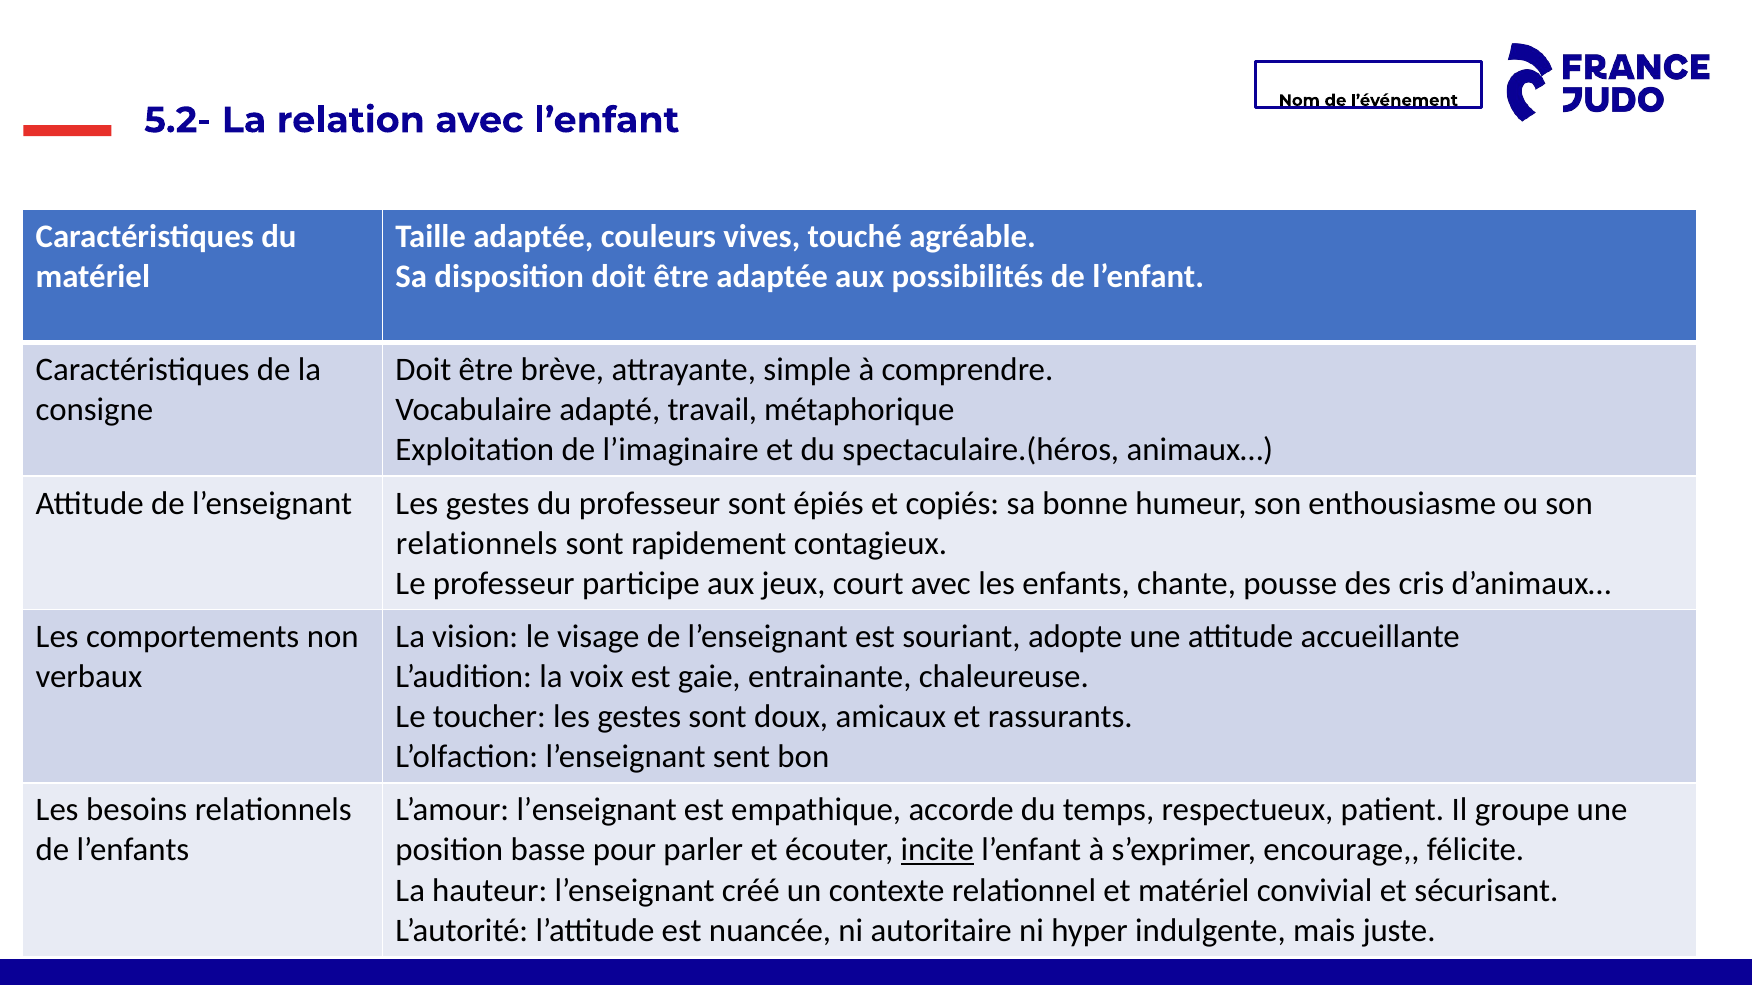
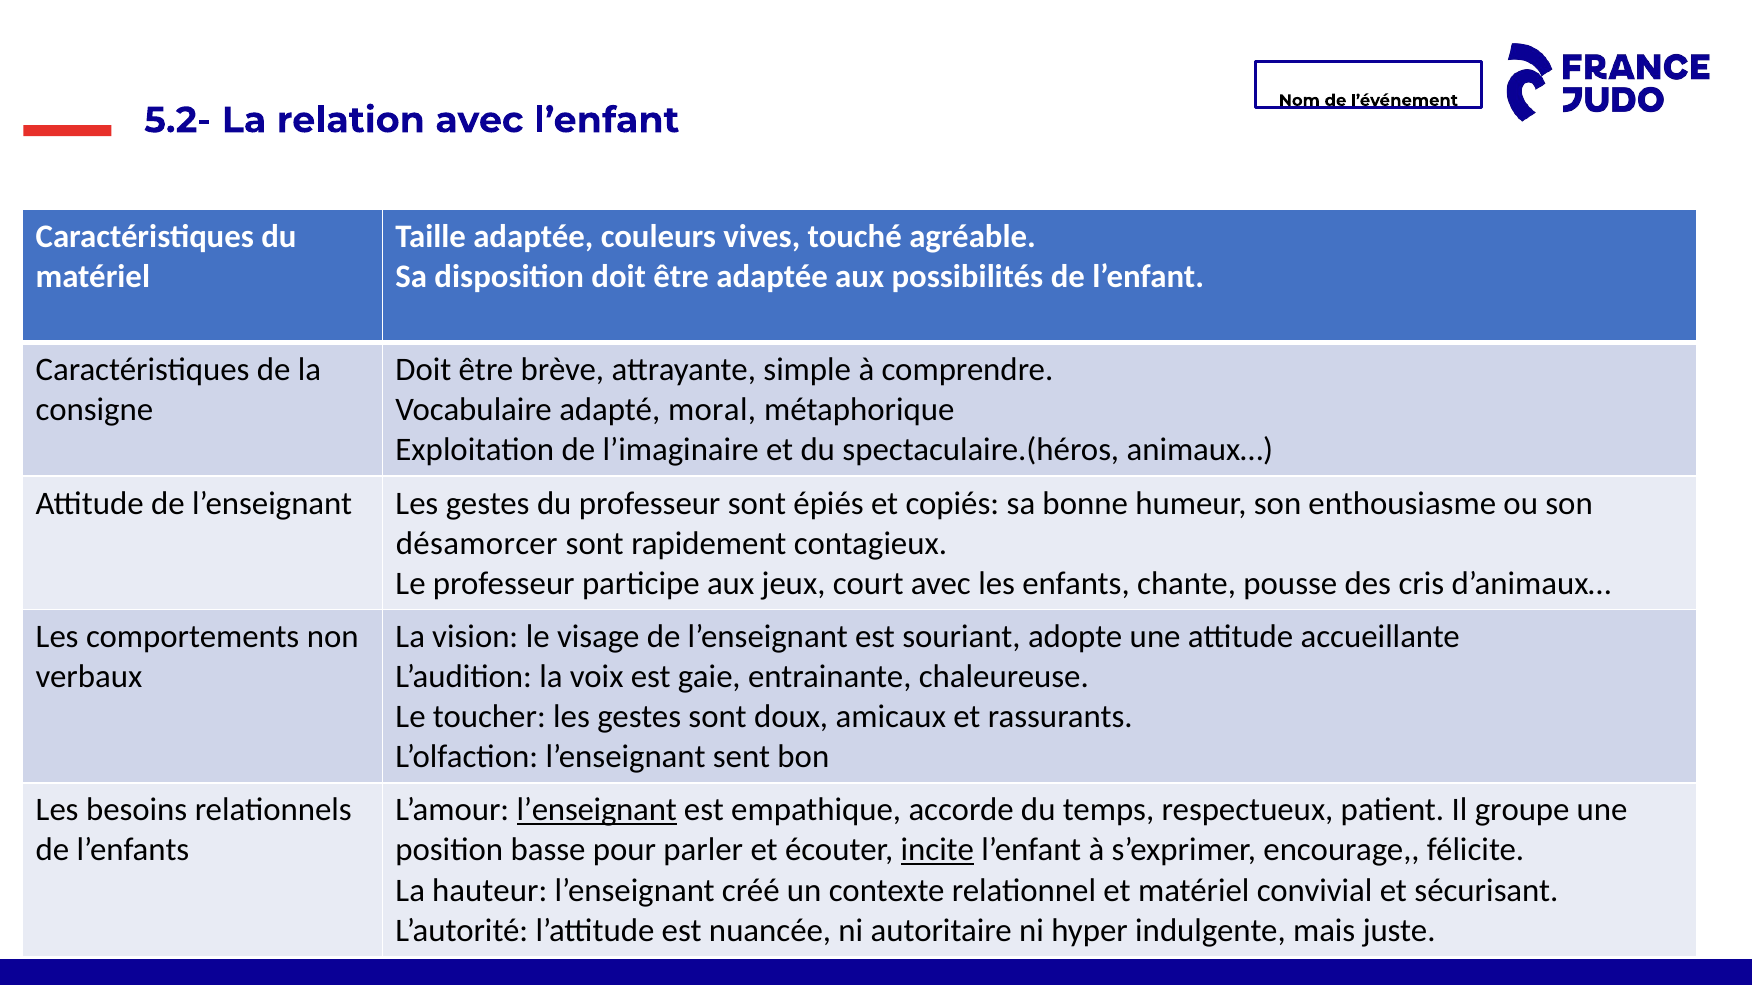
travail: travail -> moral
relationnels at (477, 544): relationnels -> désamorcer
l’enseignant at (597, 810) underline: none -> present
